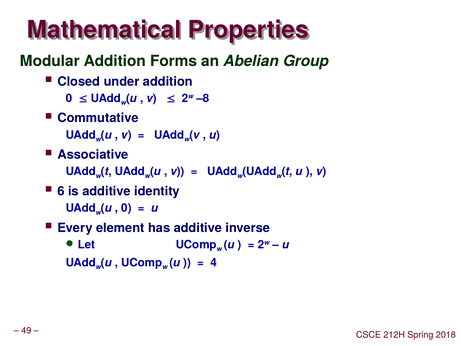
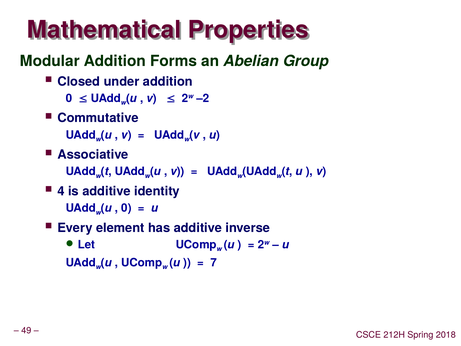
–8: –8 -> –2
6: 6 -> 4
4: 4 -> 7
